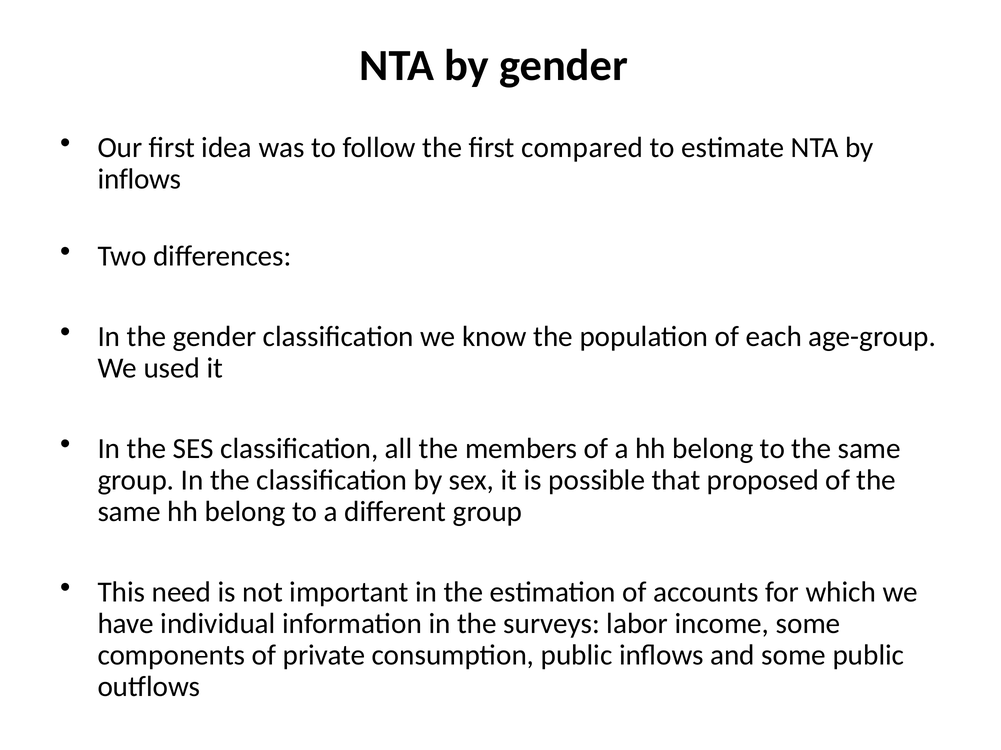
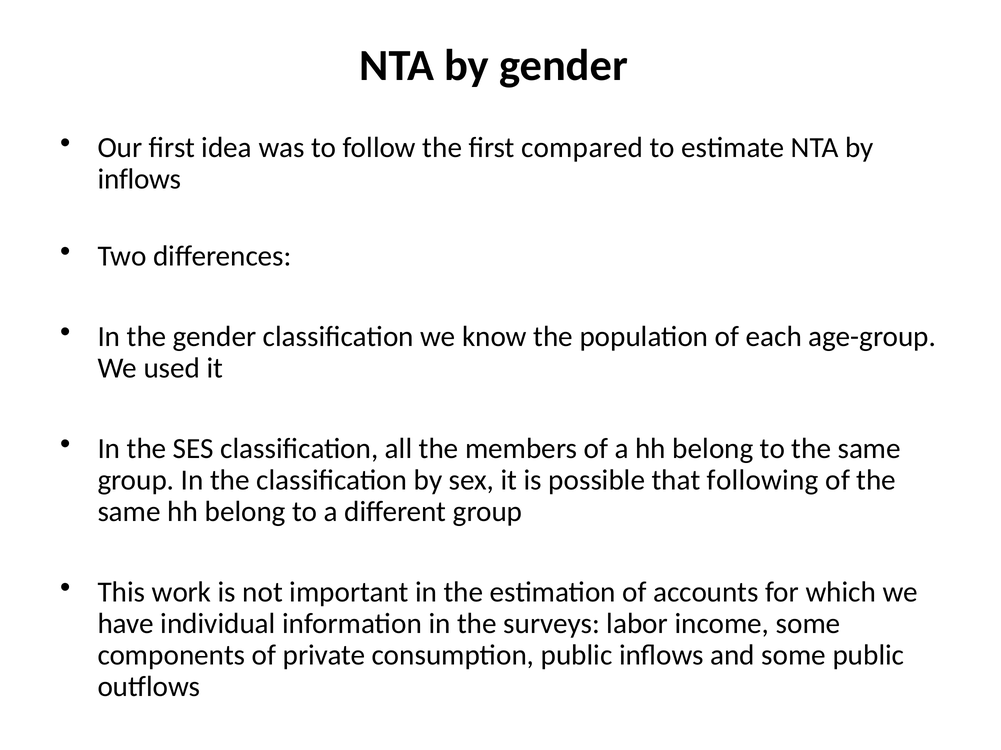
proposed: proposed -> following
need: need -> work
